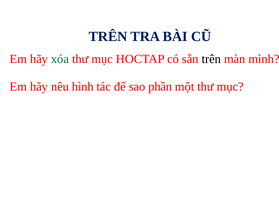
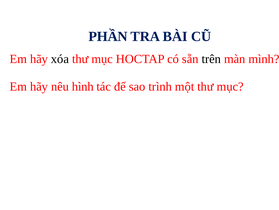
TRÊN at (108, 36): TRÊN -> PHẦN
xóa colour: green -> black
phần: phần -> trình
